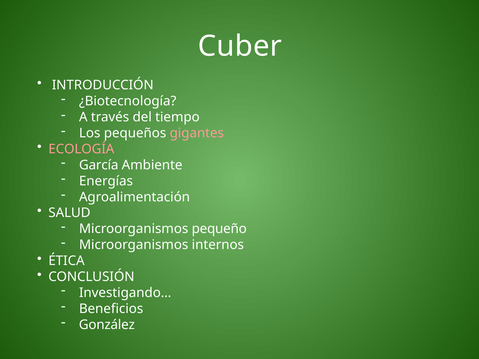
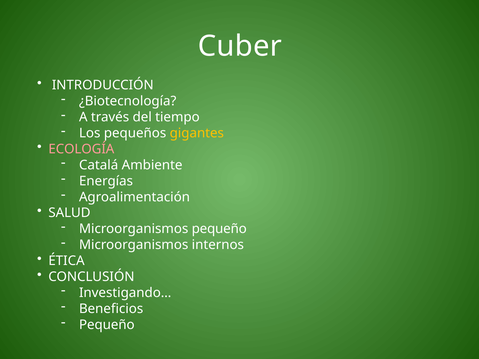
gigantes colour: pink -> yellow
García: García -> Catalá
González at (107, 325): González -> Pequeño
